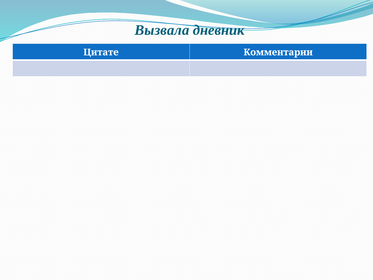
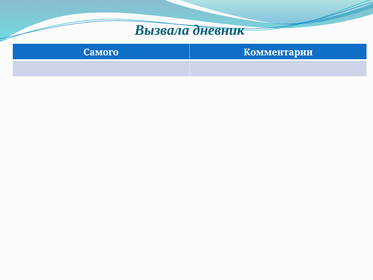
Цитате: Цитате -> Самого
